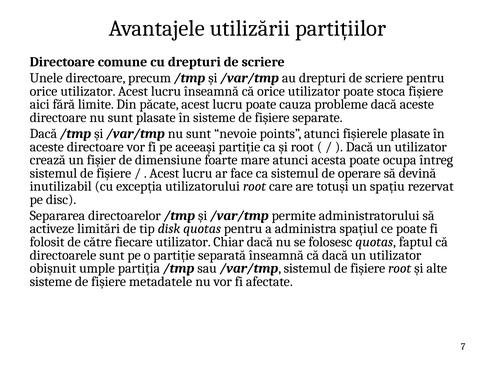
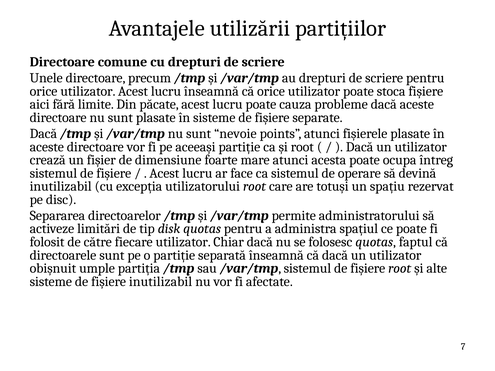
fișiere metadatele: metadatele -> inutilizabil
